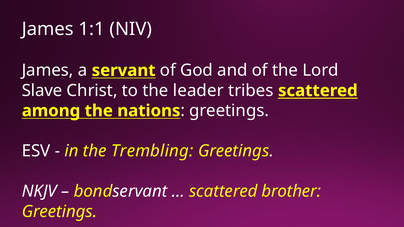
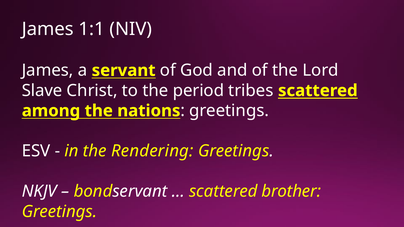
leader: leader -> period
Trembling: Trembling -> Rendering
